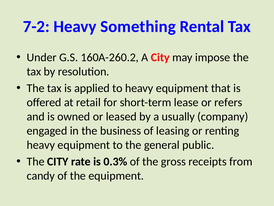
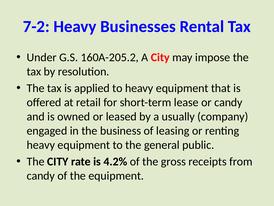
Something: Something -> Businesses
160A-260.2: 160A-260.2 -> 160A-205.2
or refers: refers -> candy
0.3%: 0.3% -> 4.2%
